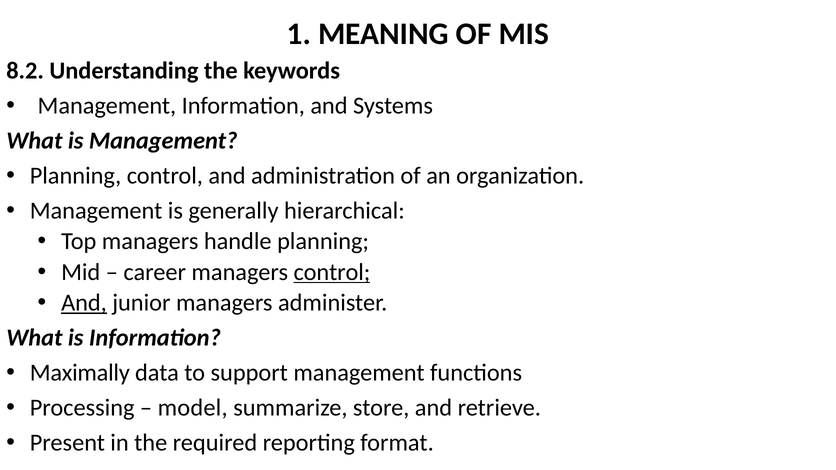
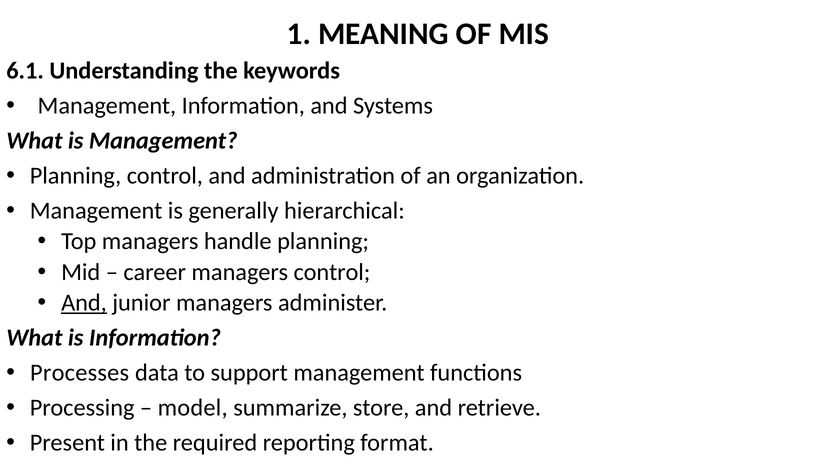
8.2: 8.2 -> 6.1
control at (332, 272) underline: present -> none
Maximally: Maximally -> Processes
